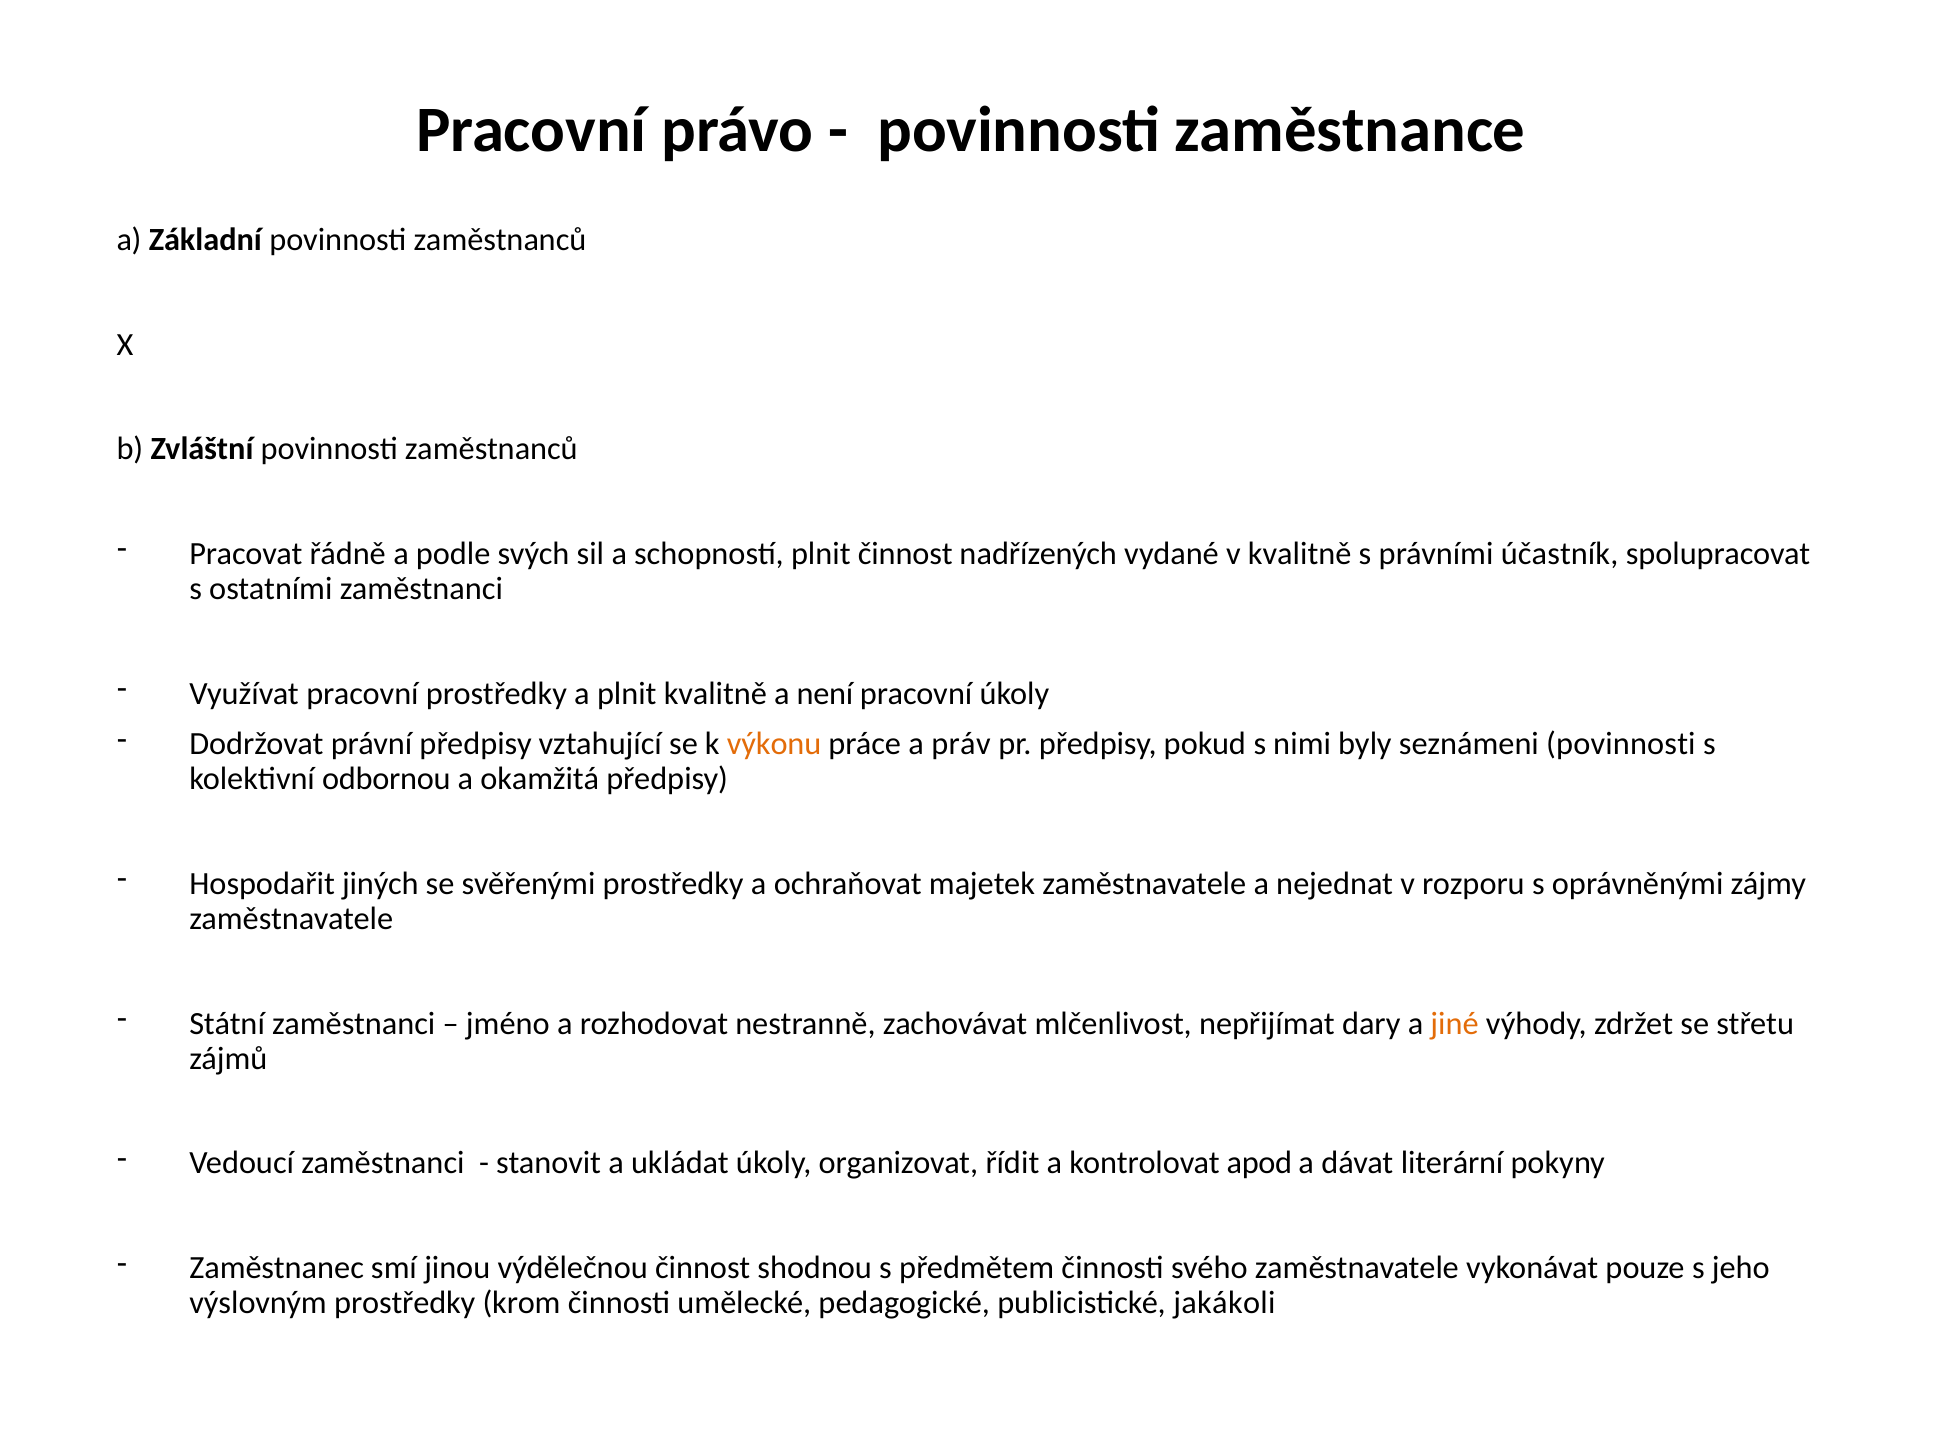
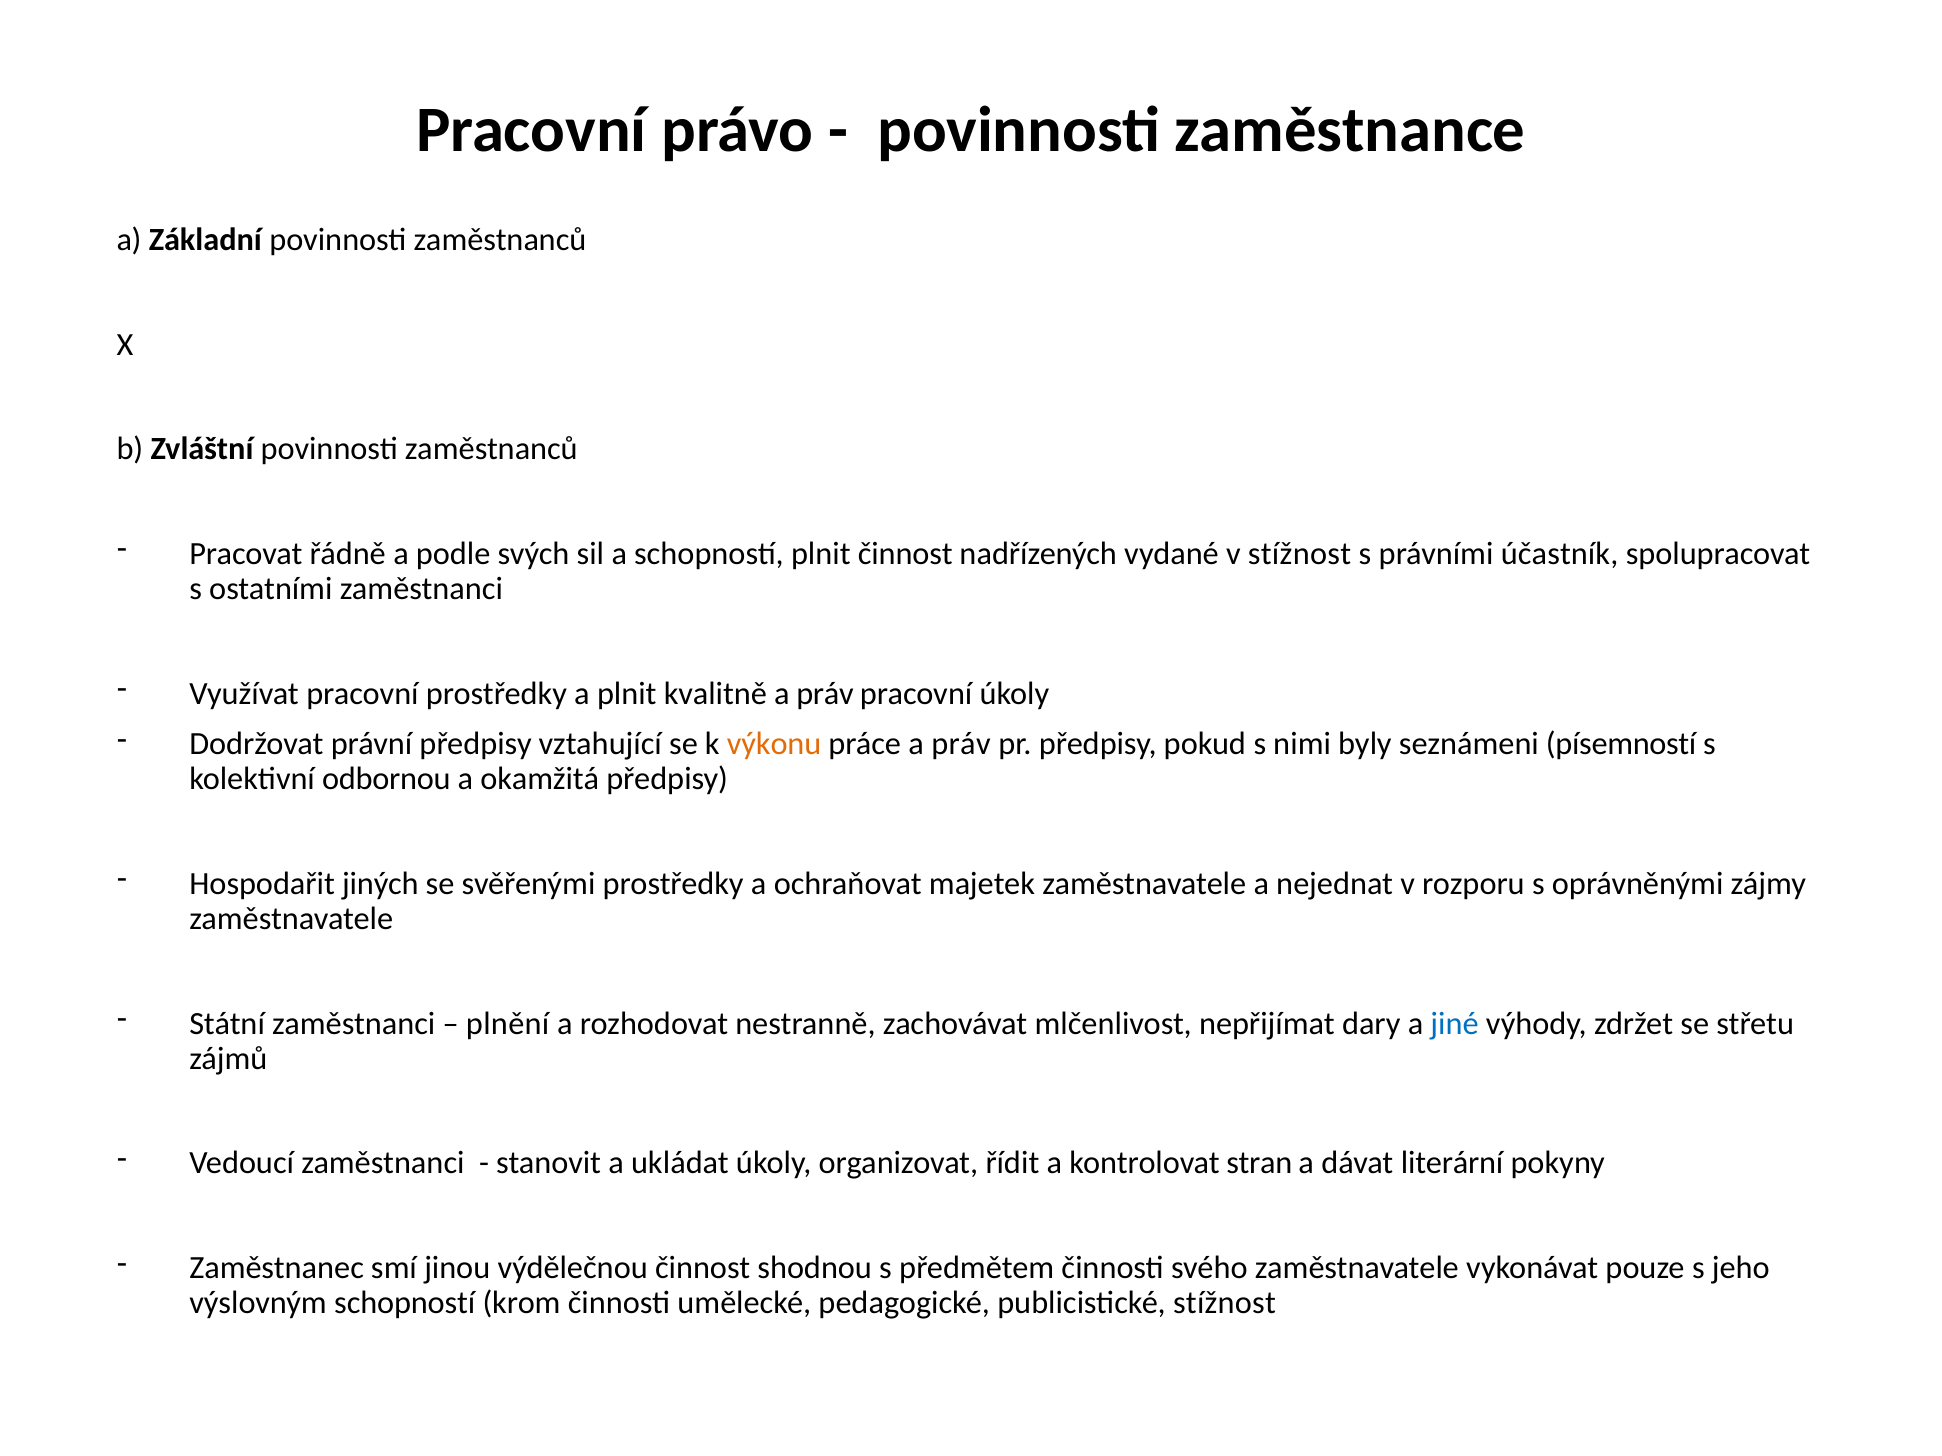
v kvalitně: kvalitně -> stížnost
kvalitně a není: není -> práv
seznámeni povinnosti: povinnosti -> písemností
jméno: jméno -> plnění
jiné colour: orange -> blue
apod: apod -> stran
výslovným prostředky: prostředky -> schopností
publicistické jakákoli: jakákoli -> stížnost
